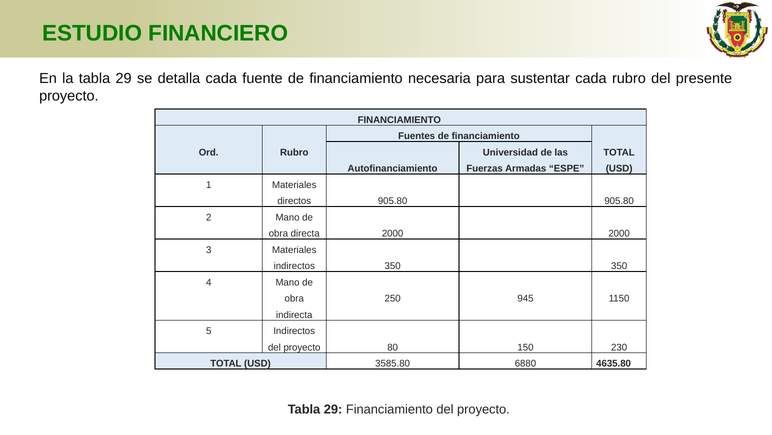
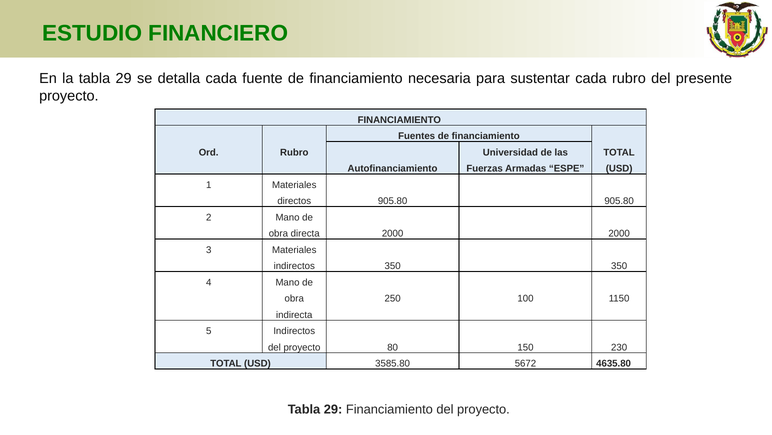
945: 945 -> 100
6880: 6880 -> 5672
